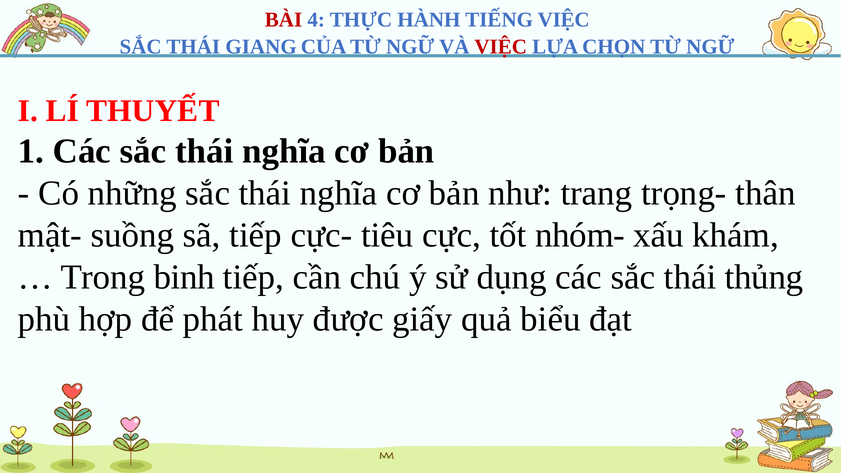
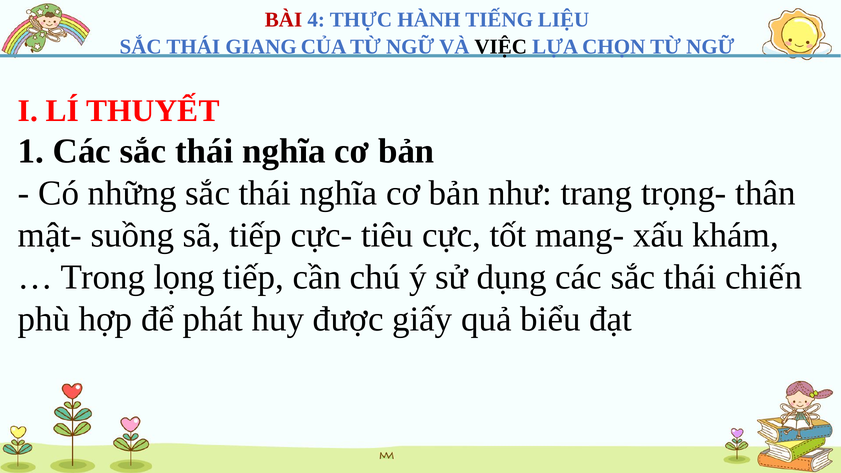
TIẾNG VIỆC: VIỆC -> LIỆU
VIỆC at (501, 47) colour: red -> black
nhóm-: nhóm- -> mang-
binh: binh -> lọng
thủng: thủng -> chiến
